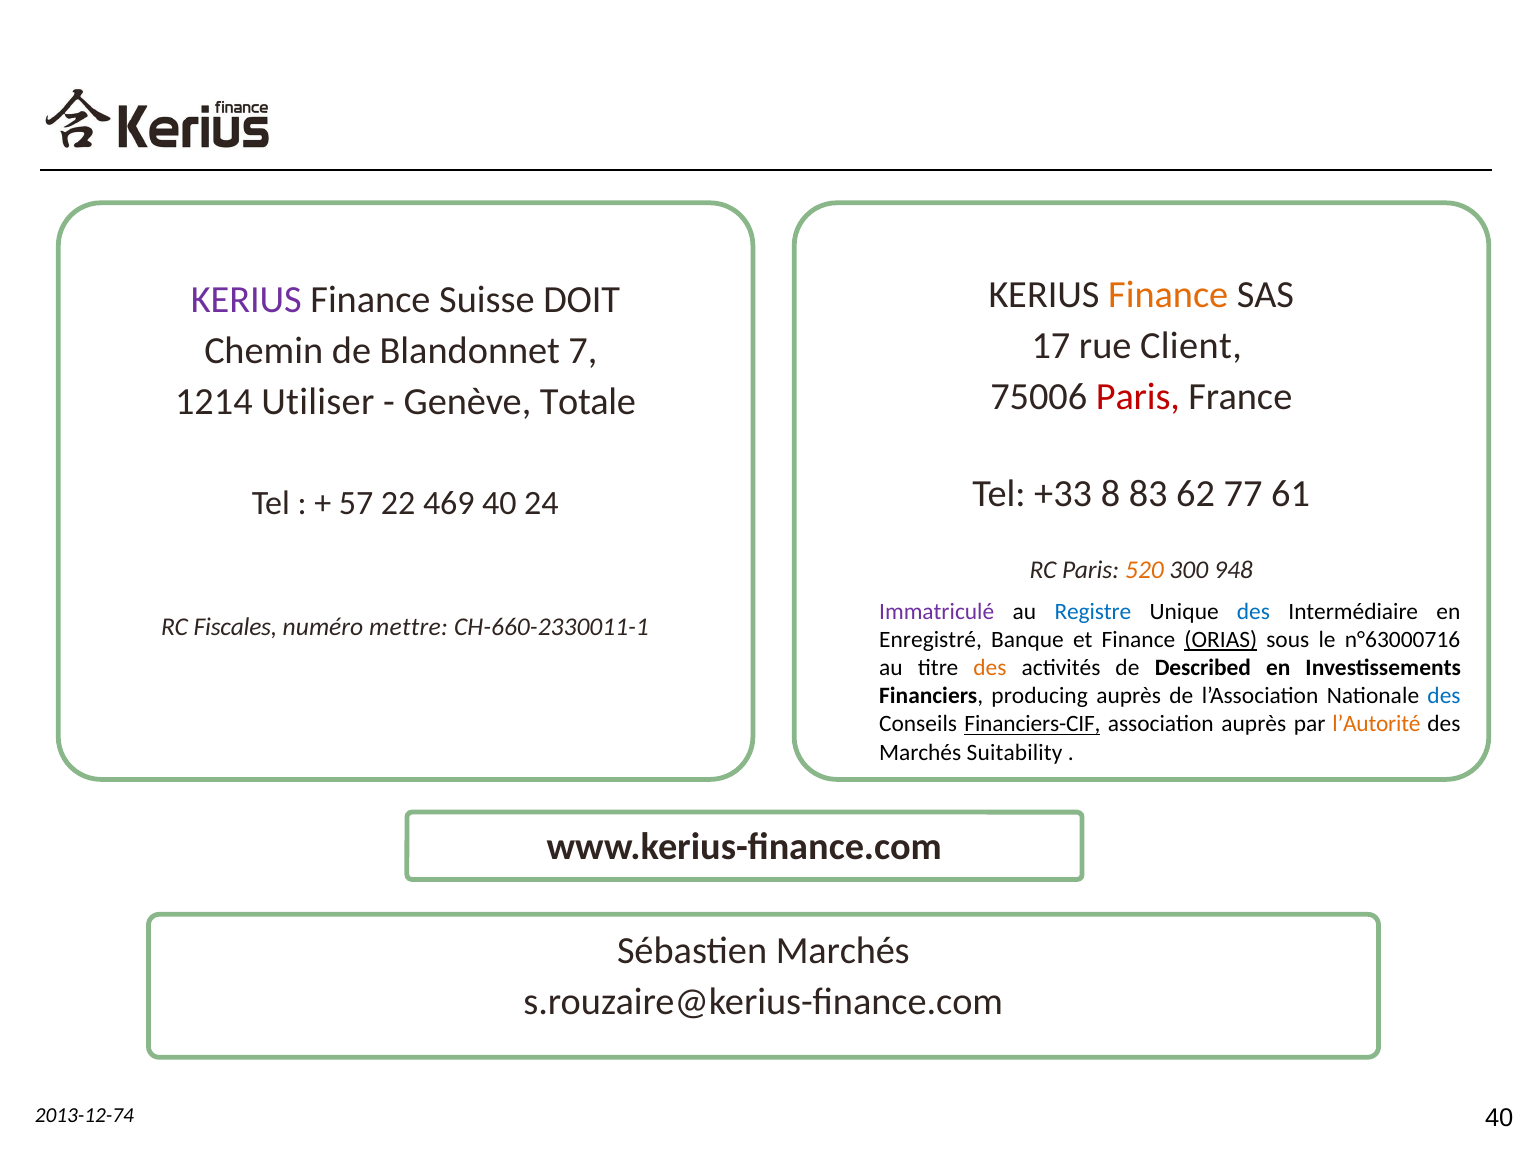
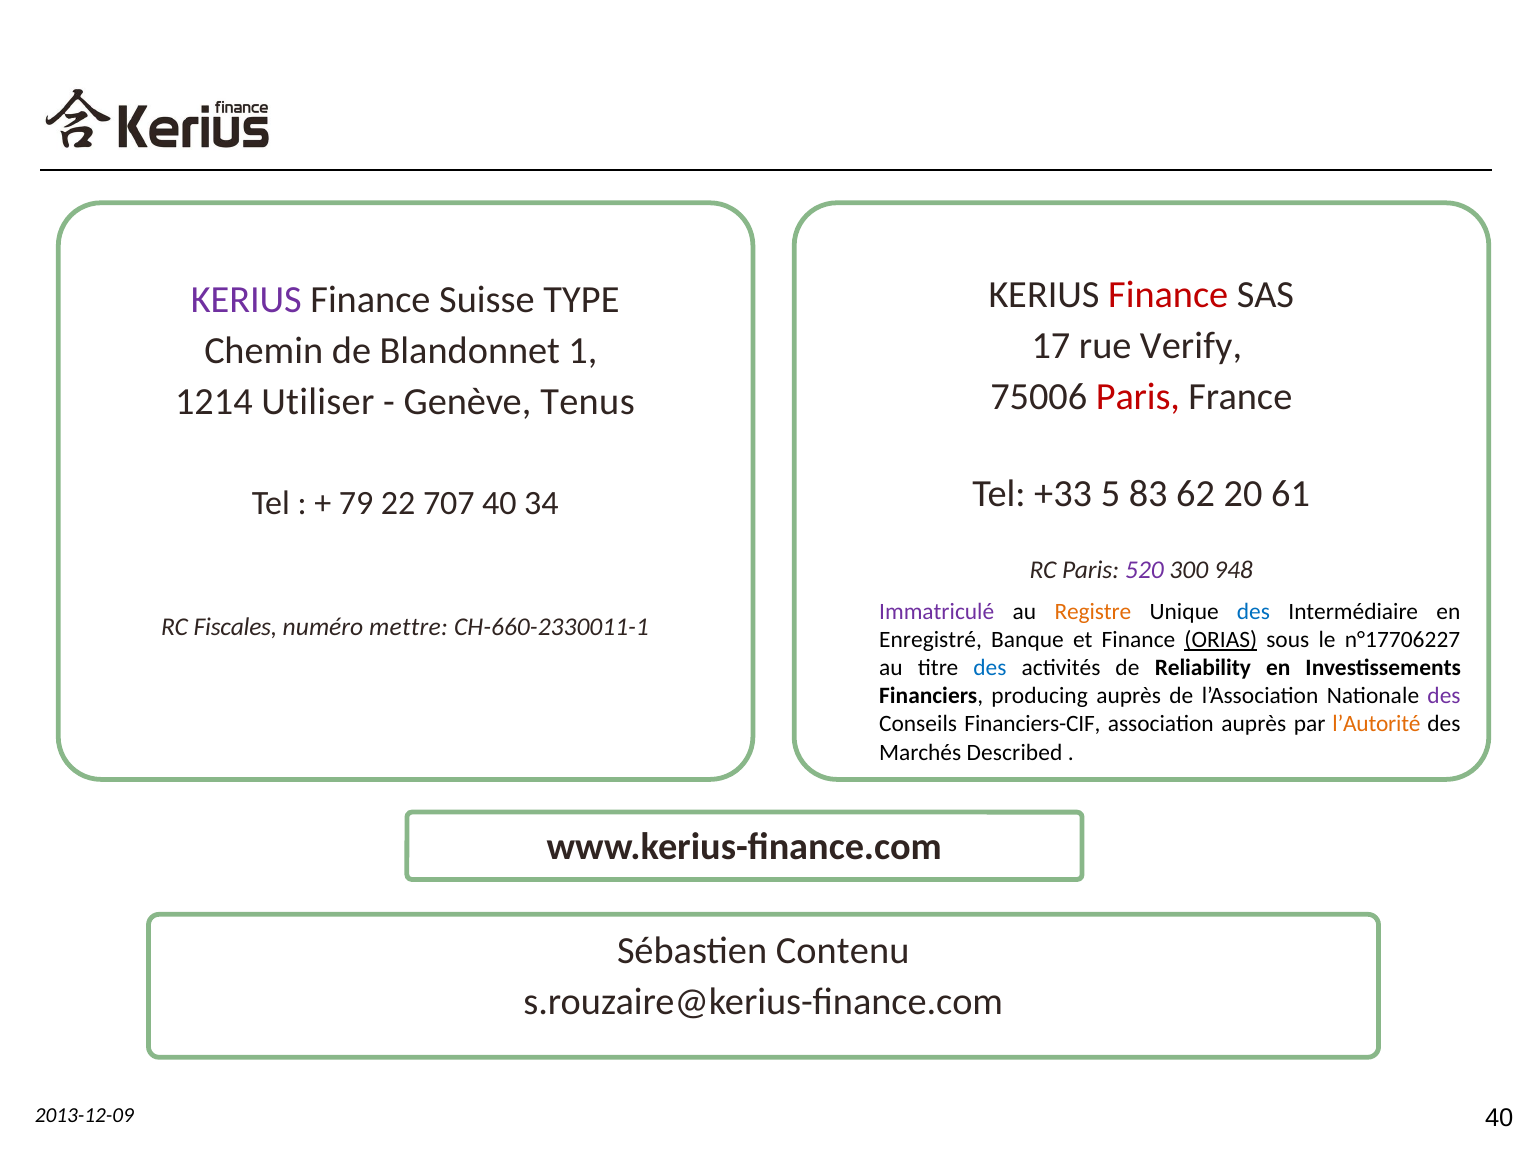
Finance at (1168, 294) colour: orange -> red
DOIT: DOIT -> TYPE
Client: Client -> Verify
7: 7 -> 1
Totale: Totale -> Tenus
8: 8 -> 5
77: 77 -> 20
57: 57 -> 79
469: 469 -> 707
24: 24 -> 34
520 colour: orange -> purple
Registre colour: blue -> orange
n°63000716: n°63000716 -> n°17706227
des at (990, 668) colour: orange -> blue
Described: Described -> Reliability
des at (1444, 696) colour: blue -> purple
Financiers-CIF underline: present -> none
Suitability: Suitability -> Described
Sébastien Marchés: Marchés -> Contenu
2013-12-74: 2013-12-74 -> 2013-12-09
